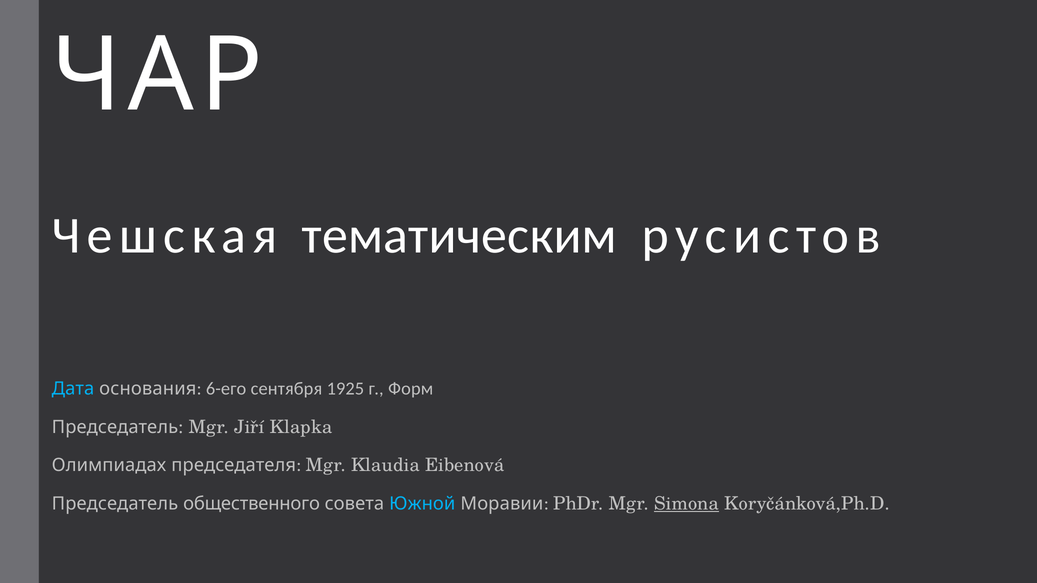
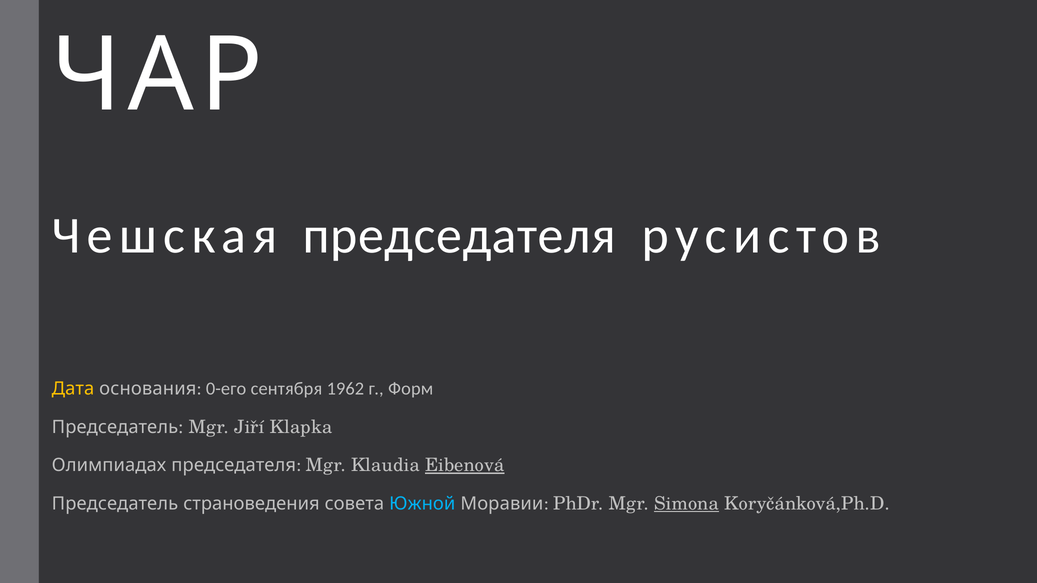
Чешская тематическим: тематическим -> председателя
Дата colour: light blue -> yellow
6-его: 6-его -> 0-его
1925: 1925 -> 1962
Eibenová underline: none -> present
общественного: общественного -> страноведения
